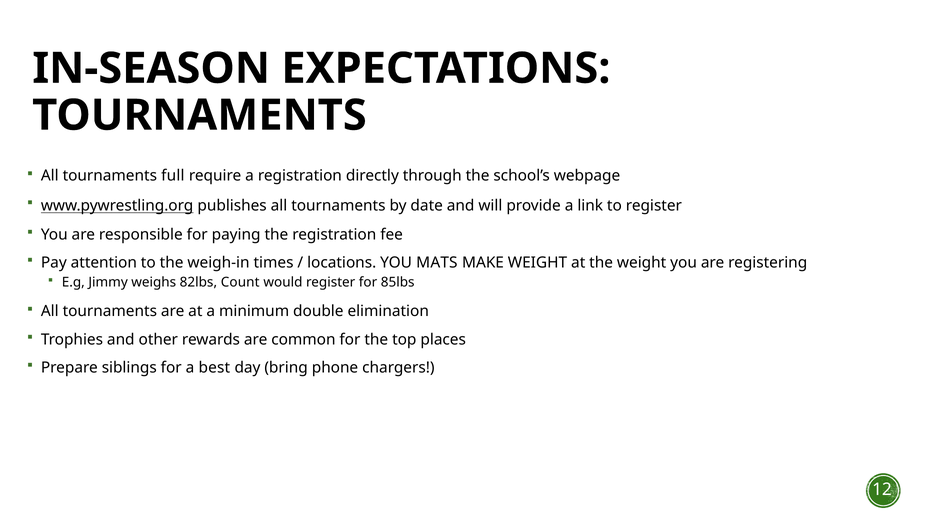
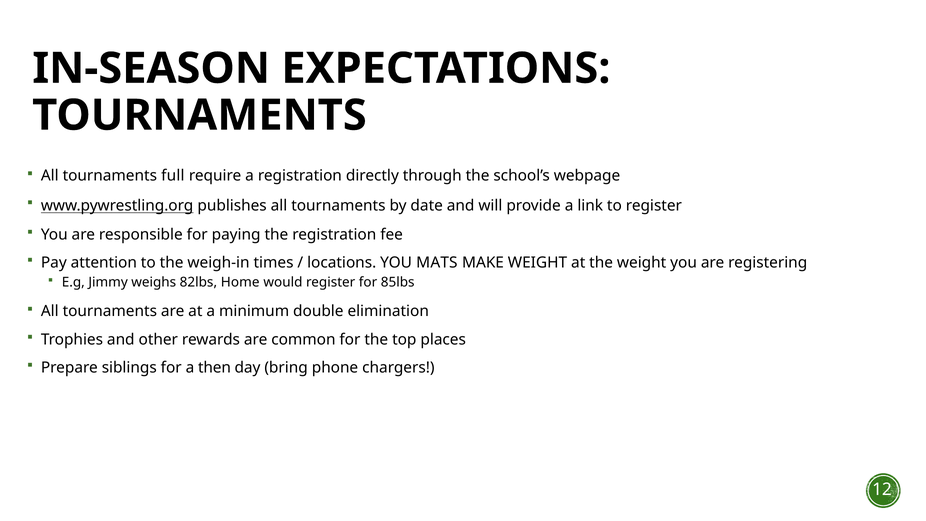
Count: Count -> Home
best: best -> then
